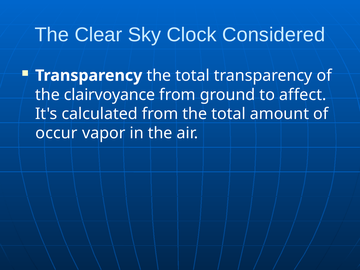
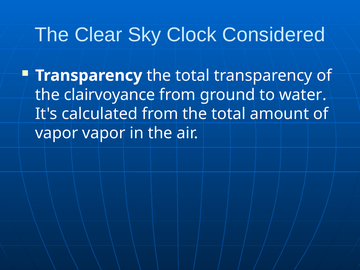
affect: affect -> water
occur at (57, 133): occur -> vapor
